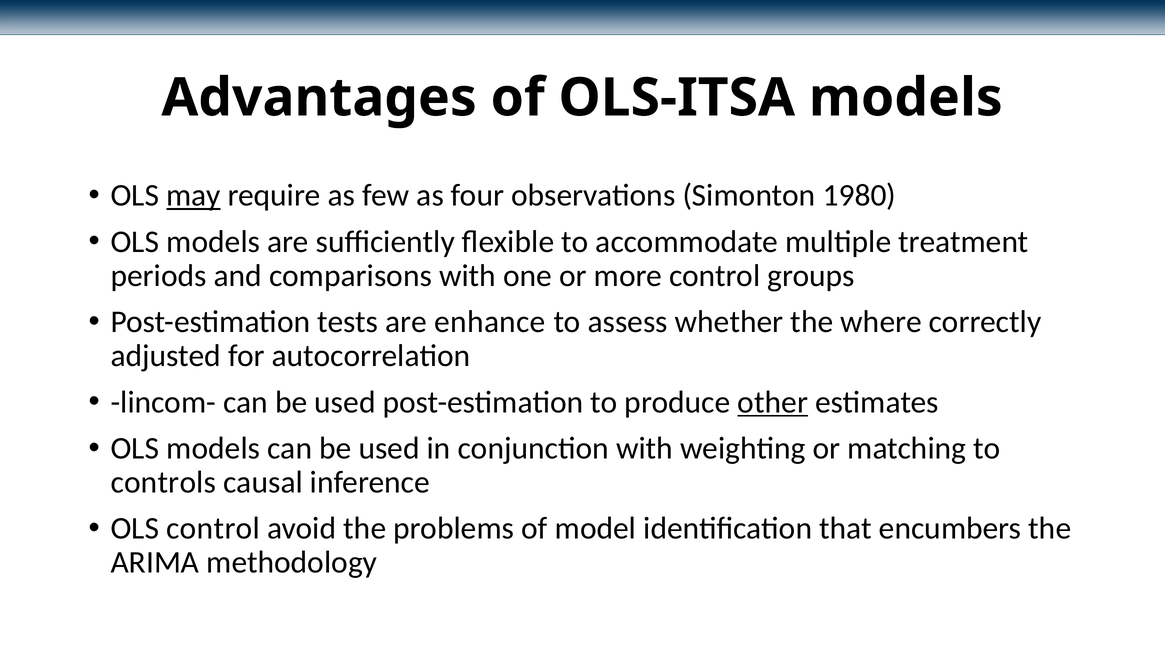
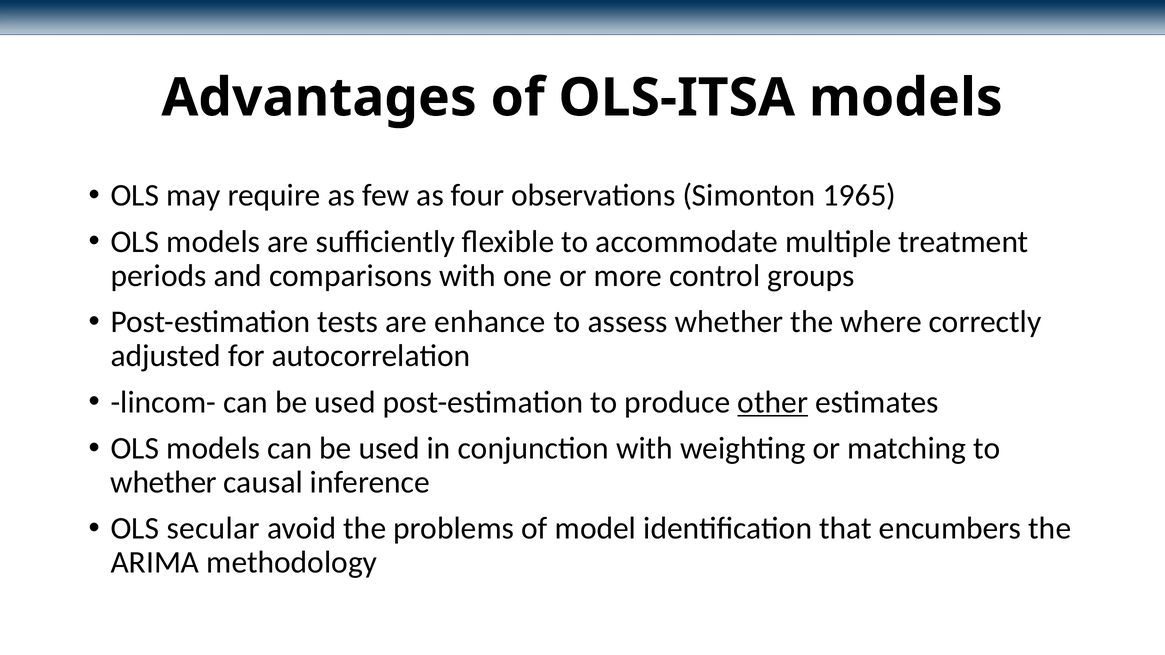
may underline: present -> none
1980: 1980 -> 1965
controls at (163, 483): controls -> whether
OLS control: control -> secular
